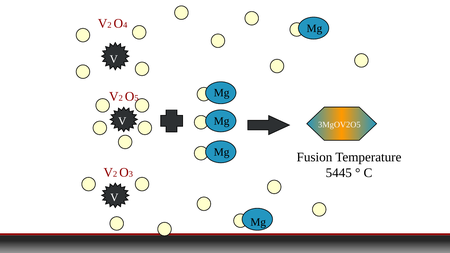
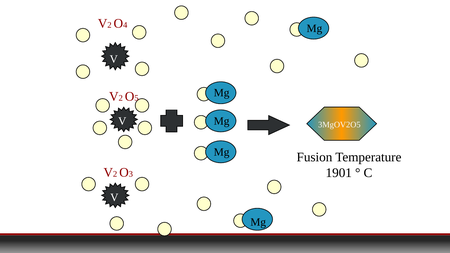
5445: 5445 -> 1901
